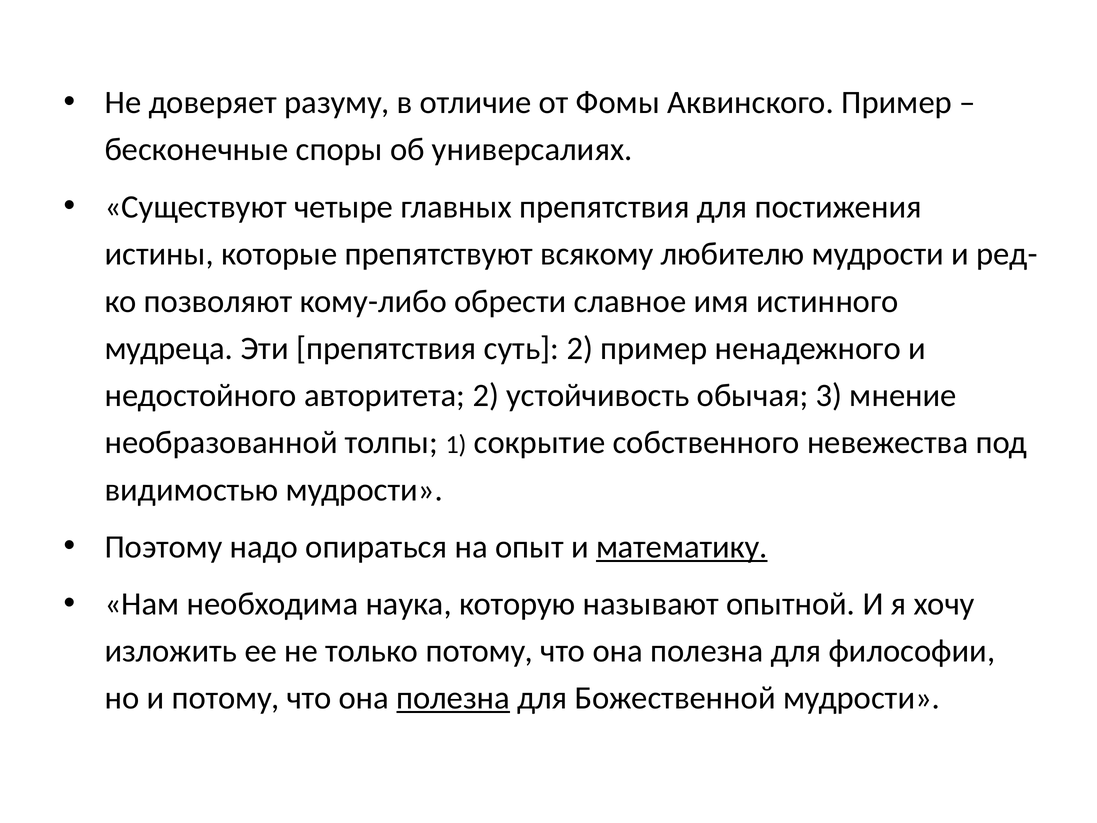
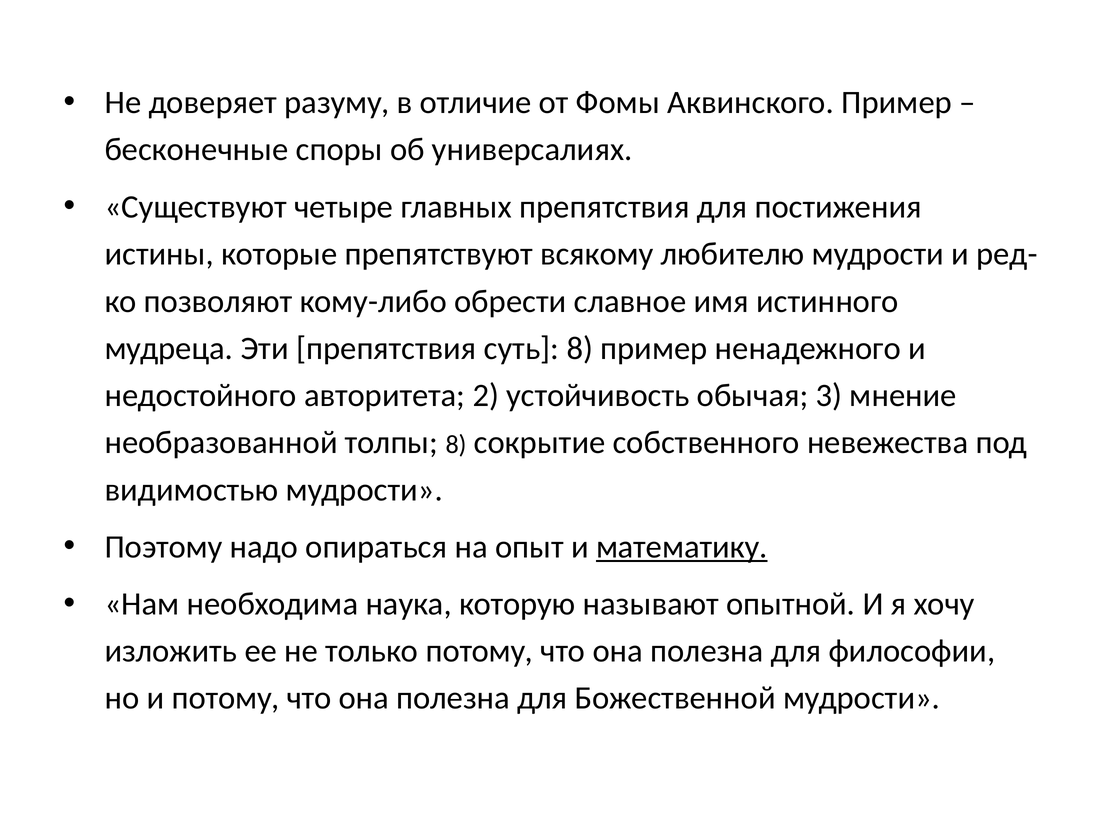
суть 2: 2 -> 8
толпы 1: 1 -> 8
полезна at (453, 698) underline: present -> none
